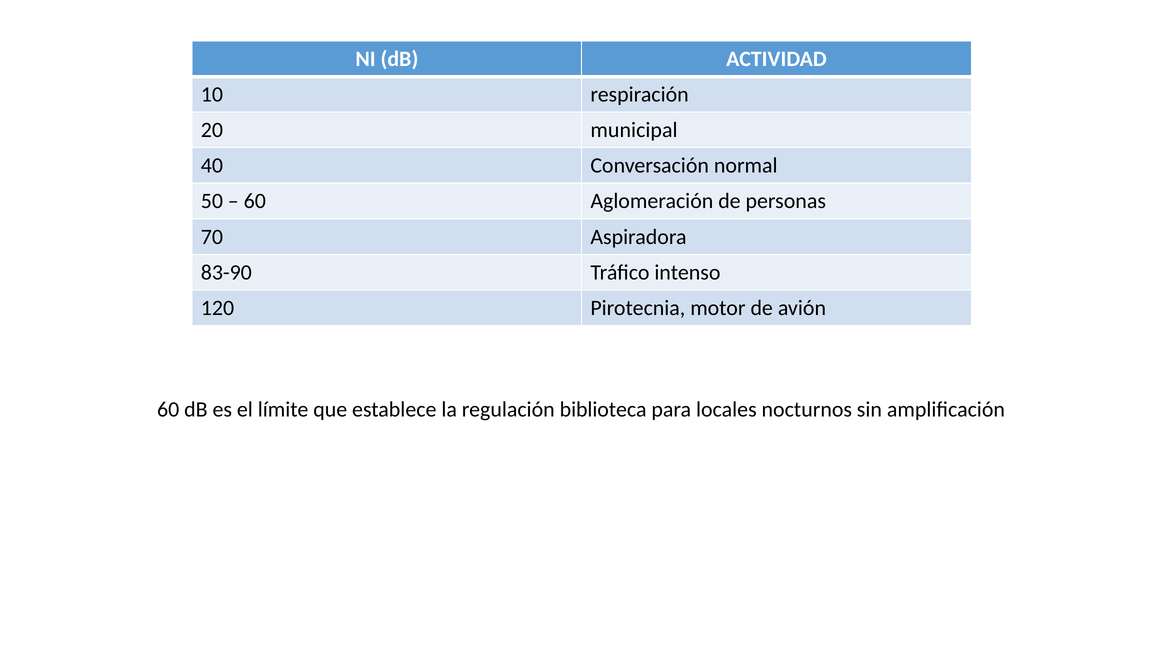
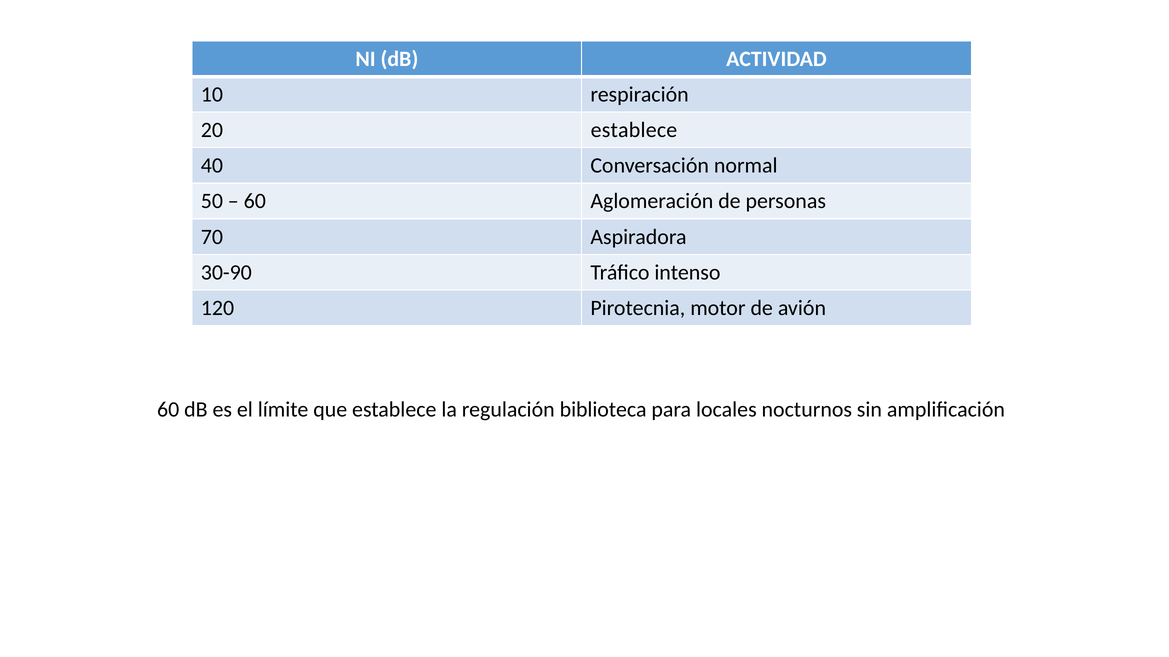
20 municipal: municipal -> establece
83-90: 83-90 -> 30-90
